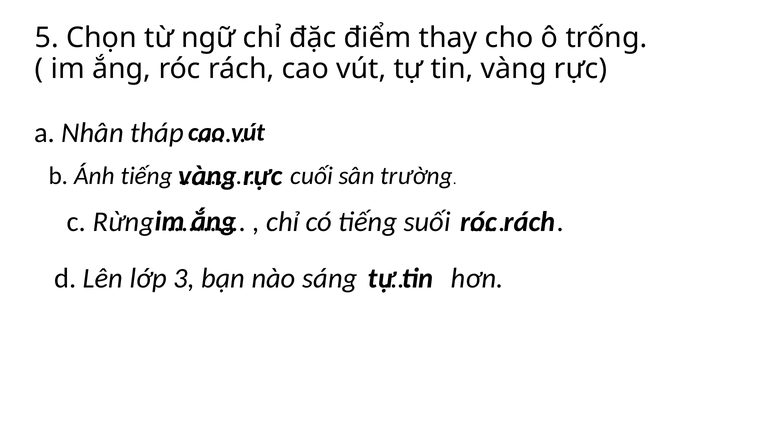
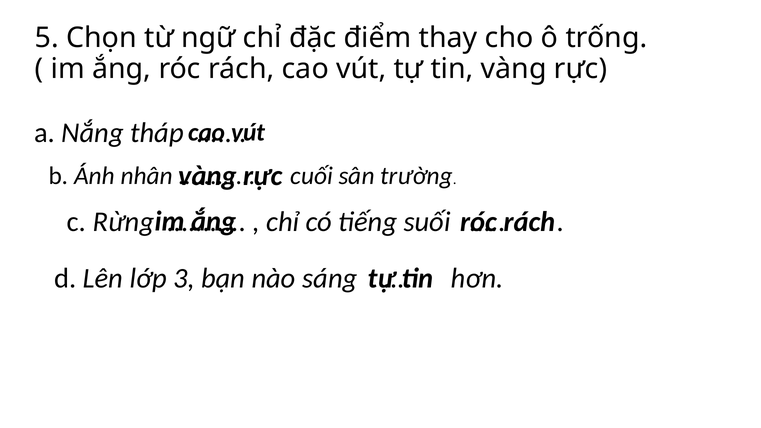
Nhân: Nhân -> Nắng
Ánh tiếng: tiếng -> nhân
